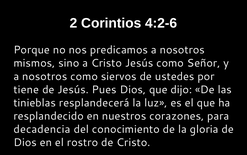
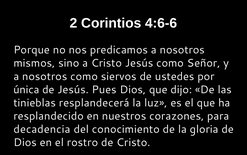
4:2-6: 4:2-6 -> 4:6-6
tiene: tiene -> única
